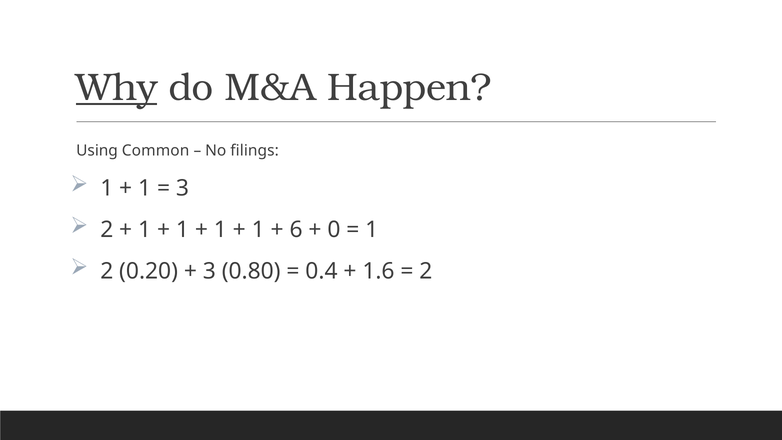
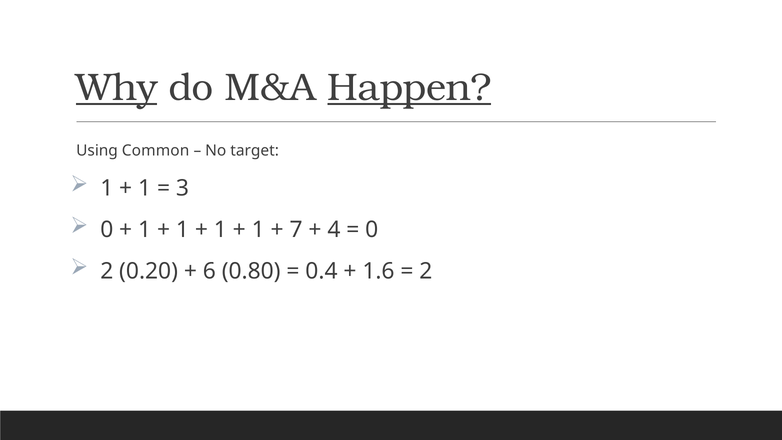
Happen underline: none -> present
filings: filings -> target
2 at (107, 229): 2 -> 0
6: 6 -> 7
0: 0 -> 4
1 at (372, 229): 1 -> 0
3 at (209, 271): 3 -> 6
